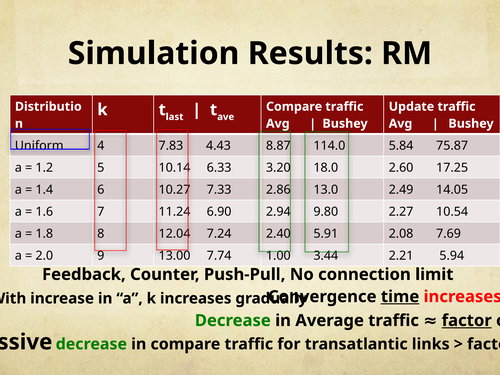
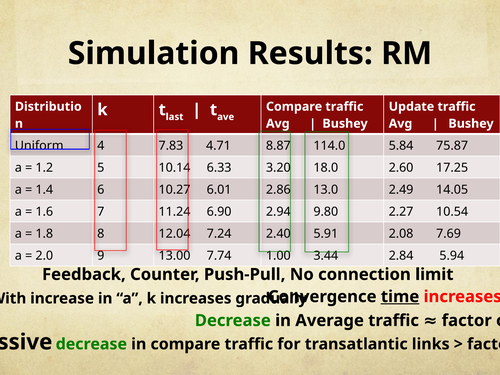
4.43: 4.43 -> 4.71
7.33: 7.33 -> 6.01
2.21: 2.21 -> 2.84
factor at (467, 321) underline: present -> none
